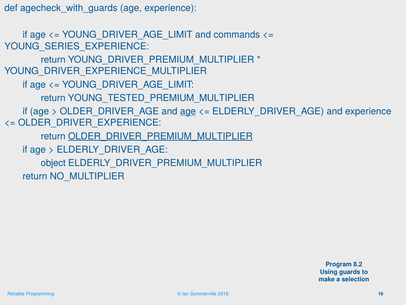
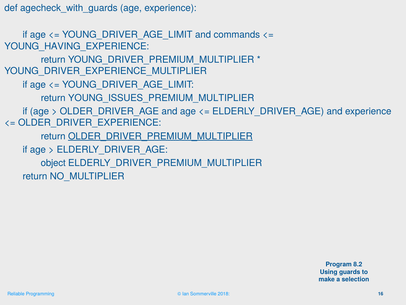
YOUNG_SERIES_EXPERIENCE: YOUNG_SERIES_EXPERIENCE -> YOUNG_HAVING_EXPERIENCE
YOUNG_TESTED_PREMIUM_MULTIPLIER: YOUNG_TESTED_PREMIUM_MULTIPLIER -> YOUNG_ISSUES_PREMIUM_MULTIPLIER
age at (188, 111) underline: present -> none
